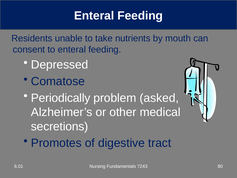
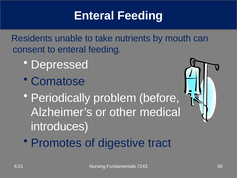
asked: asked -> before
secretions: secretions -> introduces
